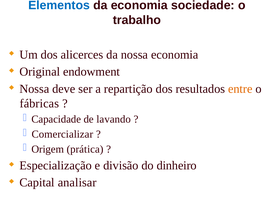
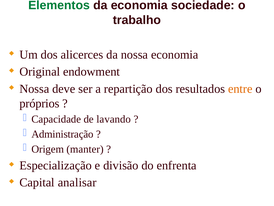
Elementos colour: blue -> green
fábricas: fábricas -> próprios
Comercializar: Comercializar -> Administração
prática: prática -> manter
dinheiro: dinheiro -> enfrenta
